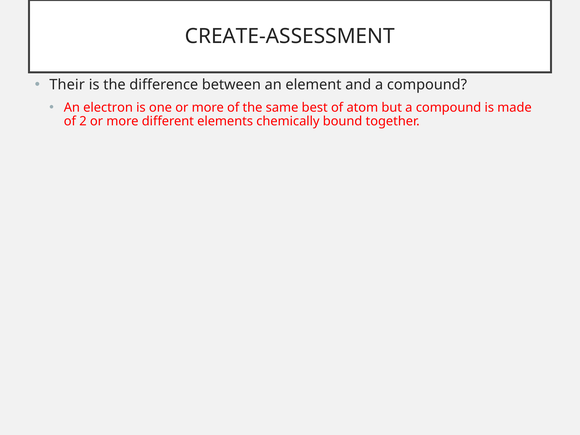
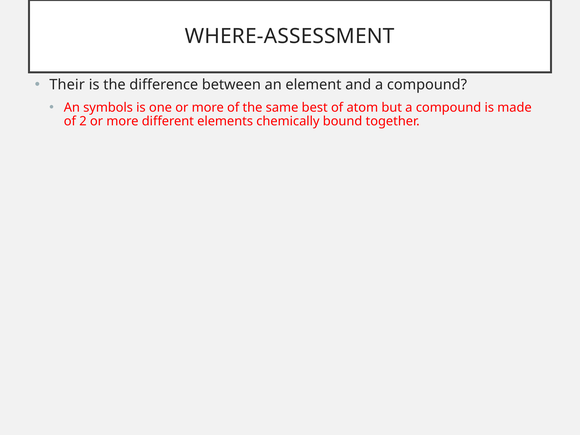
CREATE-ASSESSMENT: CREATE-ASSESSMENT -> WHERE-ASSESSMENT
electron: electron -> symbols
